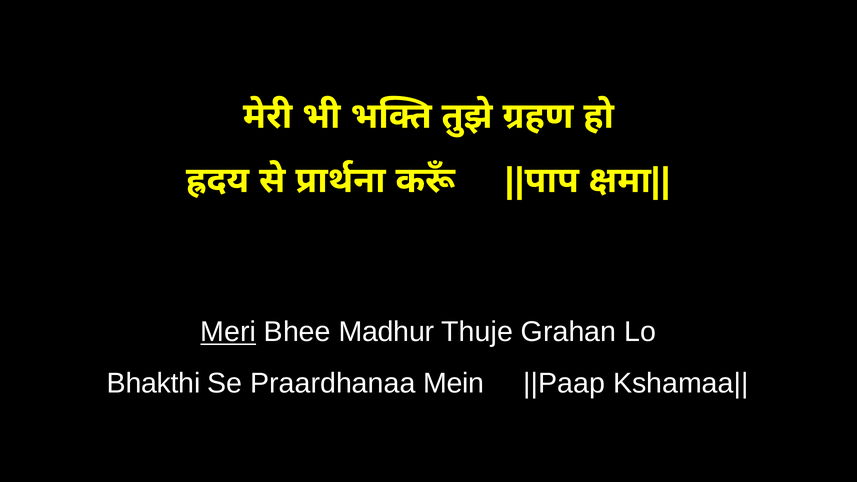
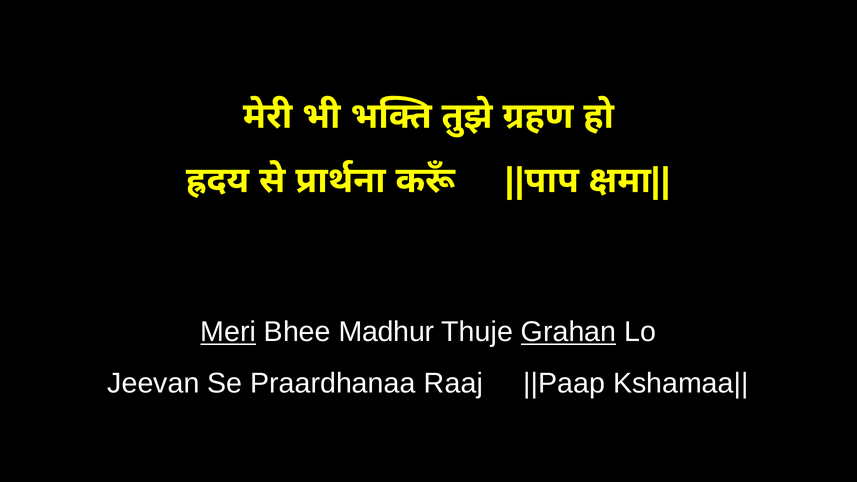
Grahan underline: none -> present
Bhakthi: Bhakthi -> Jeevan
Mein: Mein -> Raaj
